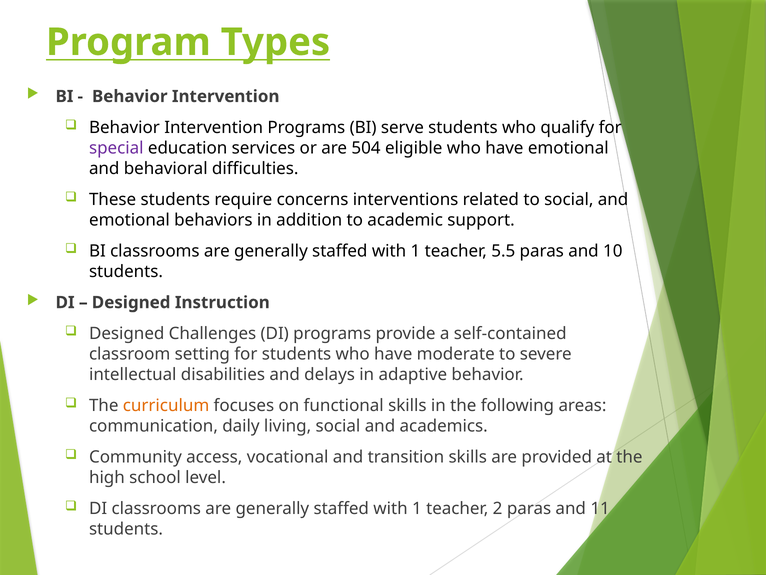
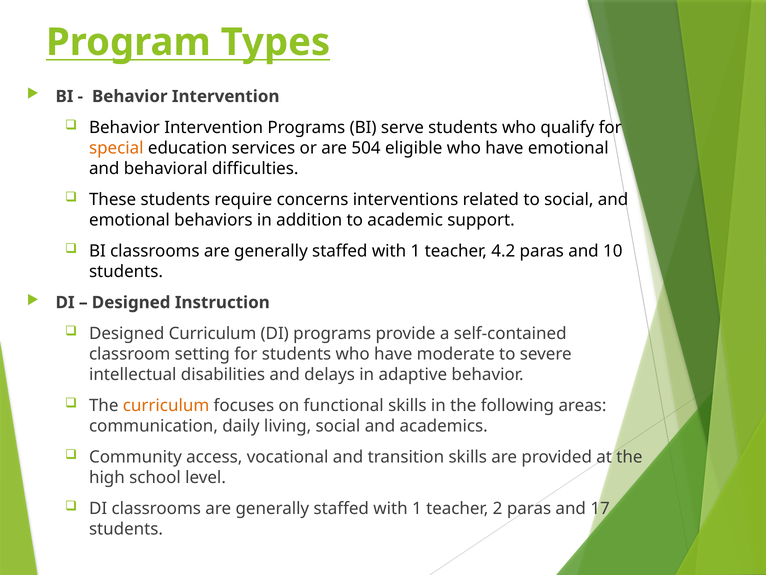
special colour: purple -> orange
5.5: 5.5 -> 4.2
Designed Challenges: Challenges -> Curriculum
11: 11 -> 17
